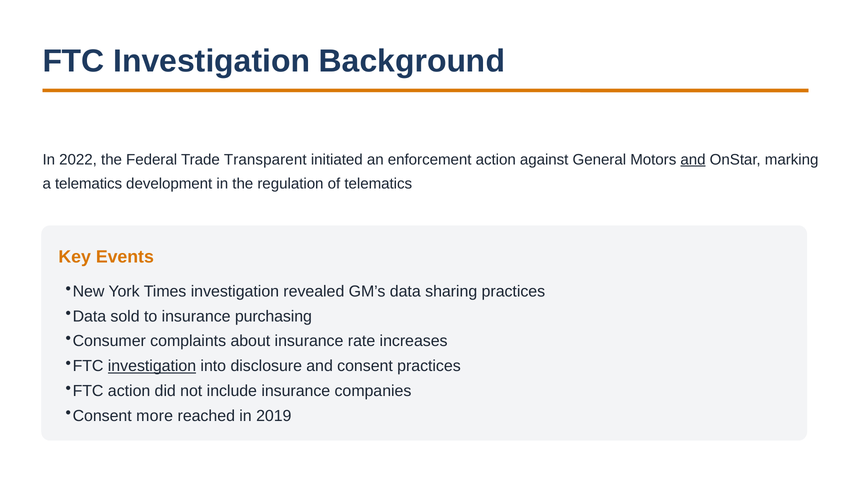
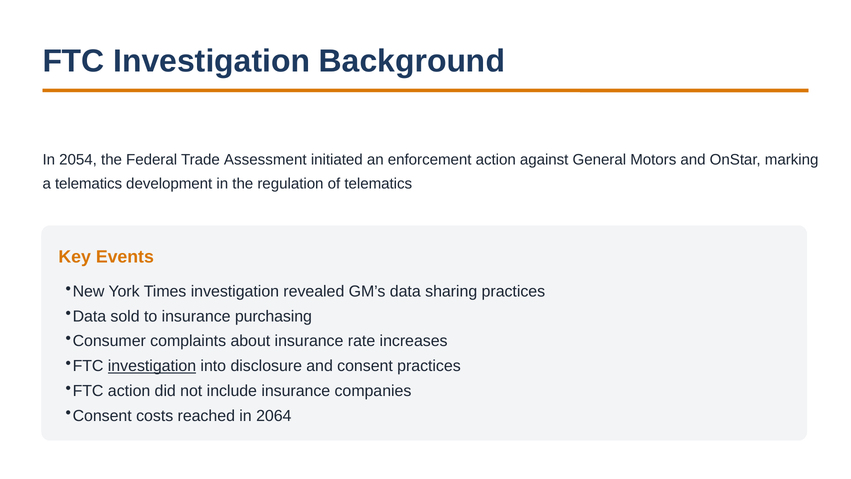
2022: 2022 -> 2054
Transparent: Transparent -> Assessment
and at (693, 160) underline: present -> none
more: more -> costs
2019: 2019 -> 2064
